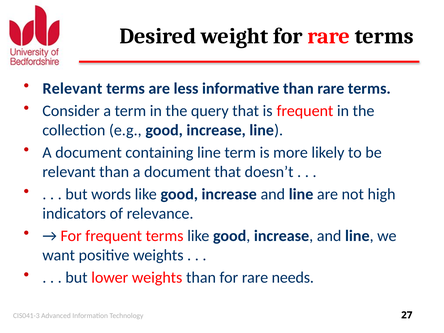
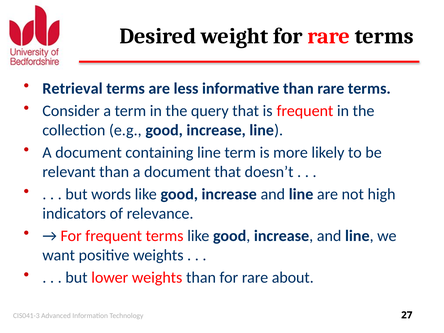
Relevant at (72, 89): Relevant -> Retrieval
needs: needs -> about
